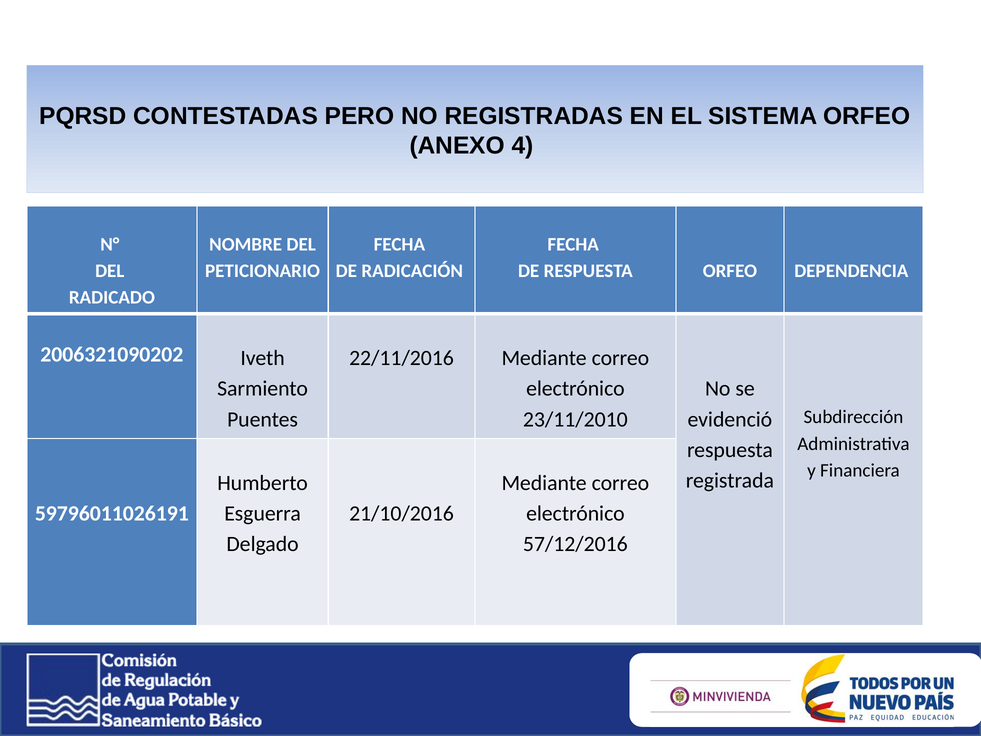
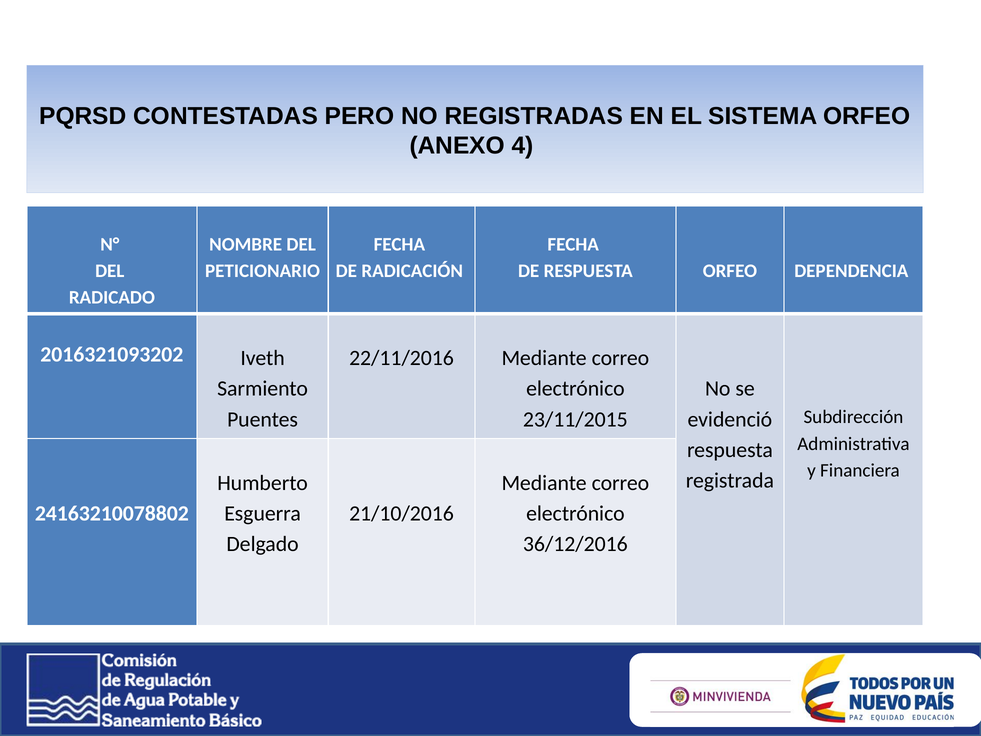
2006321090202: 2006321090202 -> 2016321093202
23/11/2010: 23/11/2010 -> 23/11/2015
59796011026191: 59796011026191 -> 24163210078802
57/12/2016: 57/12/2016 -> 36/12/2016
